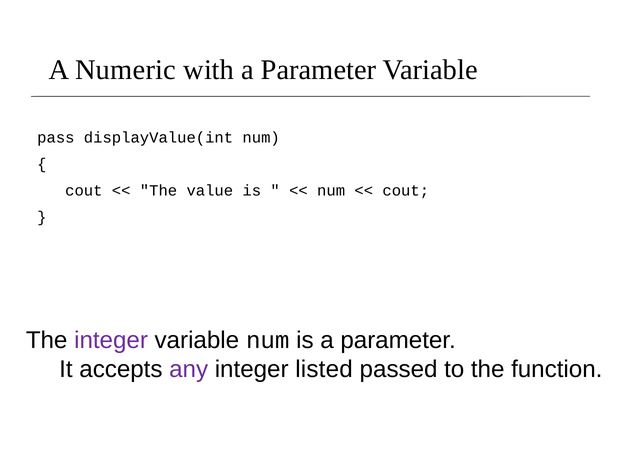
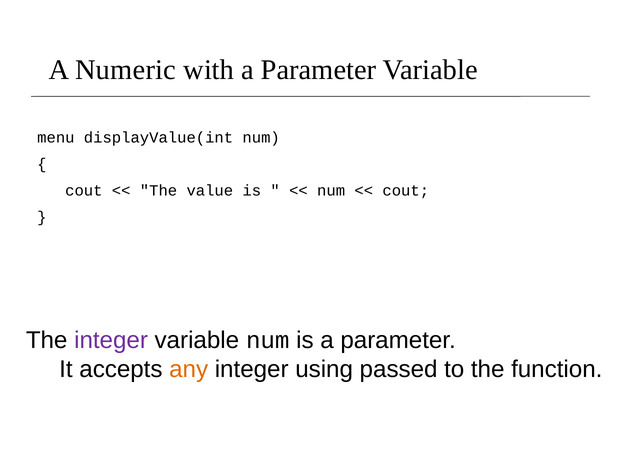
pass: pass -> menu
any colour: purple -> orange
listed: listed -> using
